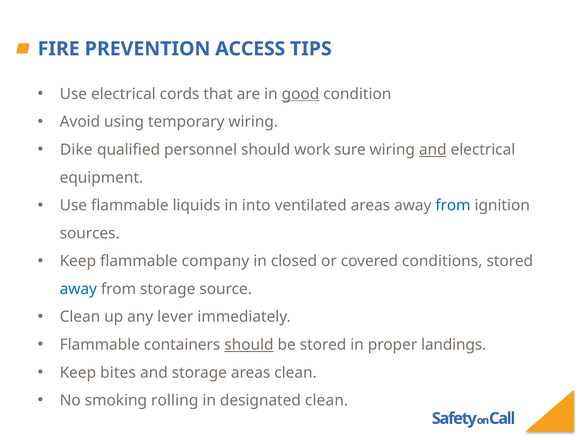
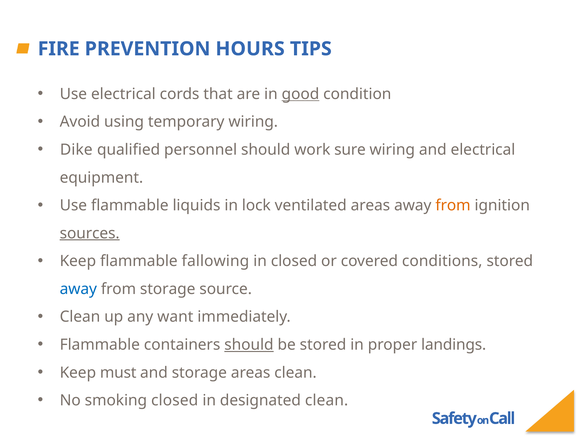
ACCESS: ACCESS -> HOURS
and at (433, 150) underline: present -> none
into: into -> lock
from at (453, 205) colour: blue -> orange
sources underline: none -> present
company: company -> fallowing
lever: lever -> want
bites: bites -> must
smoking rolling: rolling -> closed
